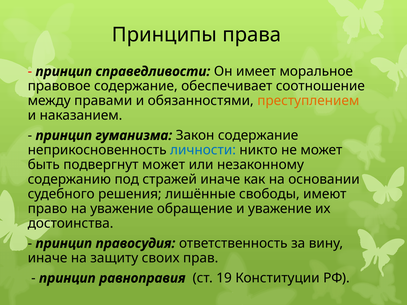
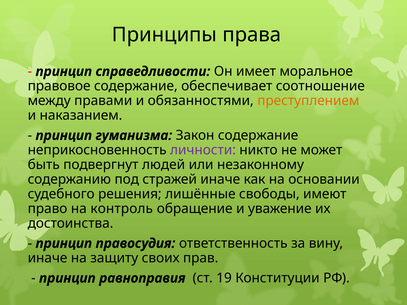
личности colour: blue -> purple
подвергнут может: может -> людей
на уважение: уважение -> контроль
